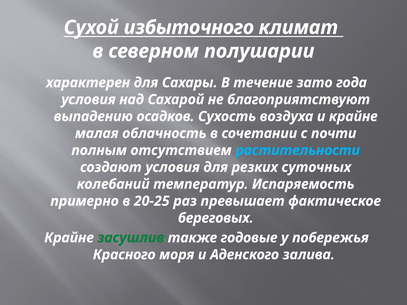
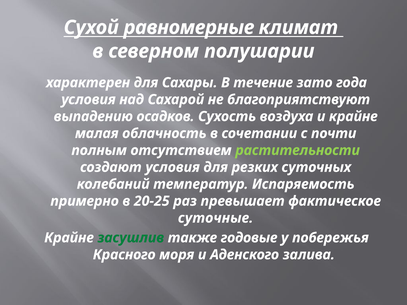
избыточного: избыточного -> равномерные
растительности colour: light blue -> light green
береговых: береговых -> суточные
